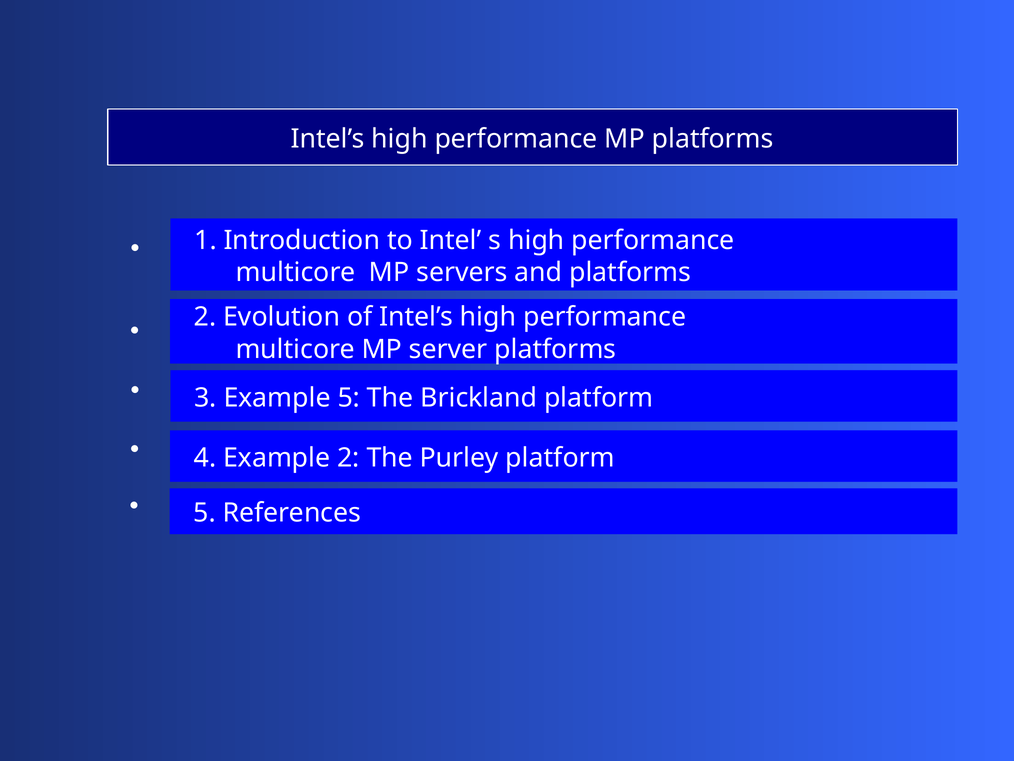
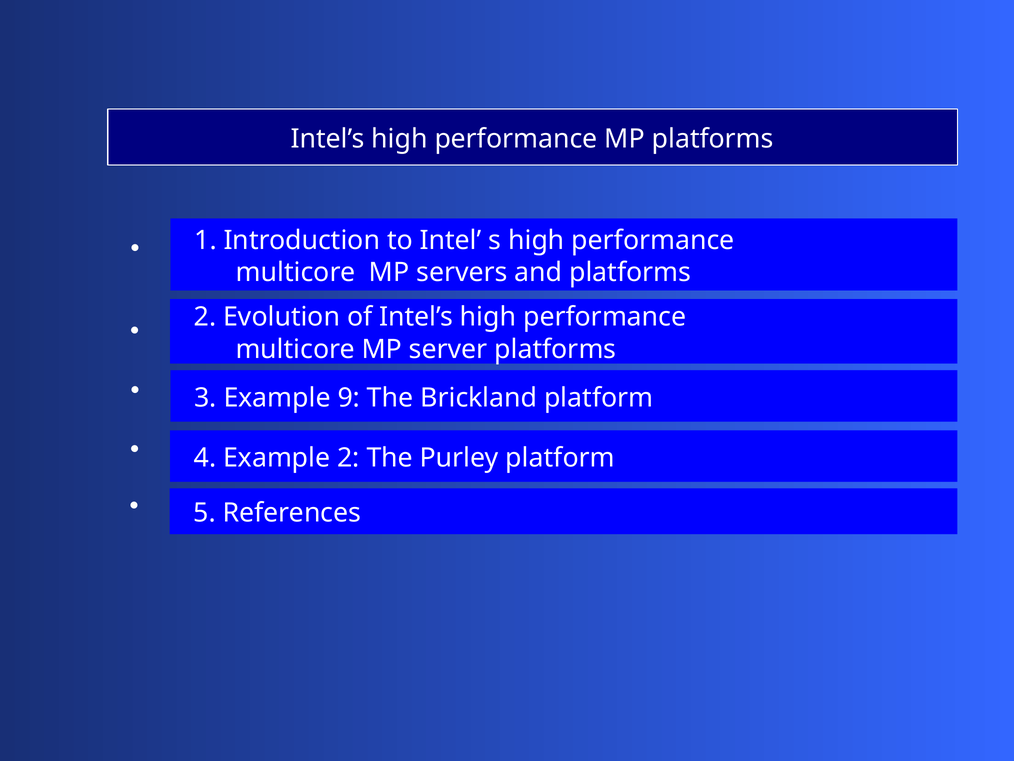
Example 5: 5 -> 9
